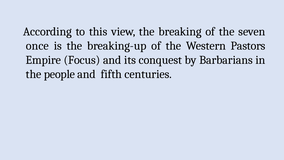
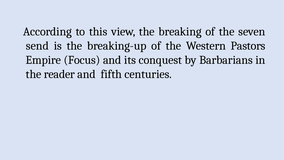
once: once -> send
people: people -> reader
